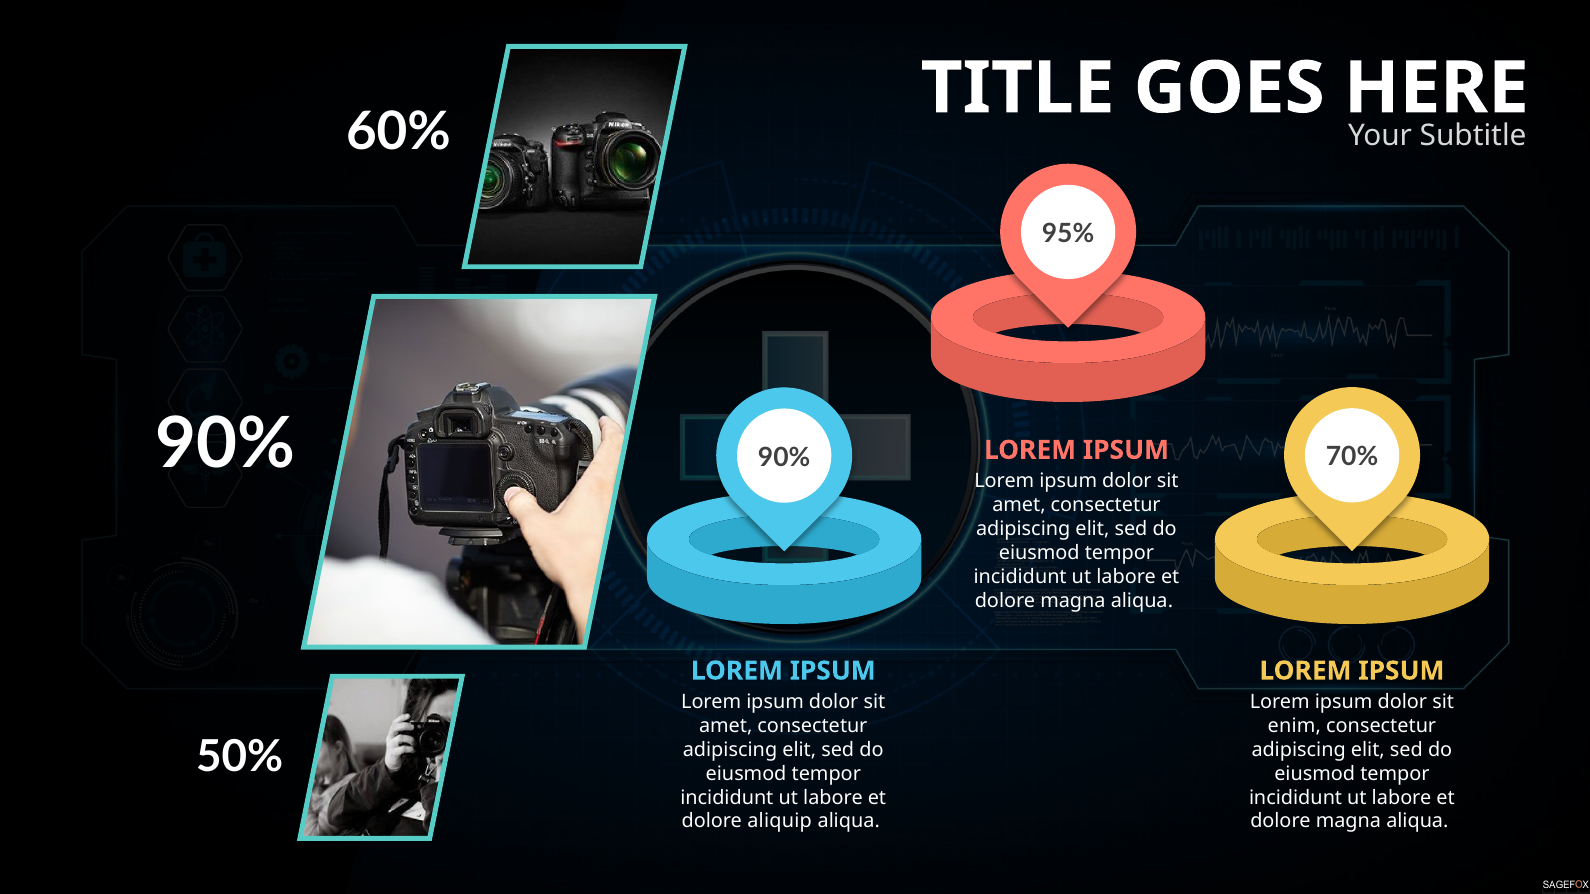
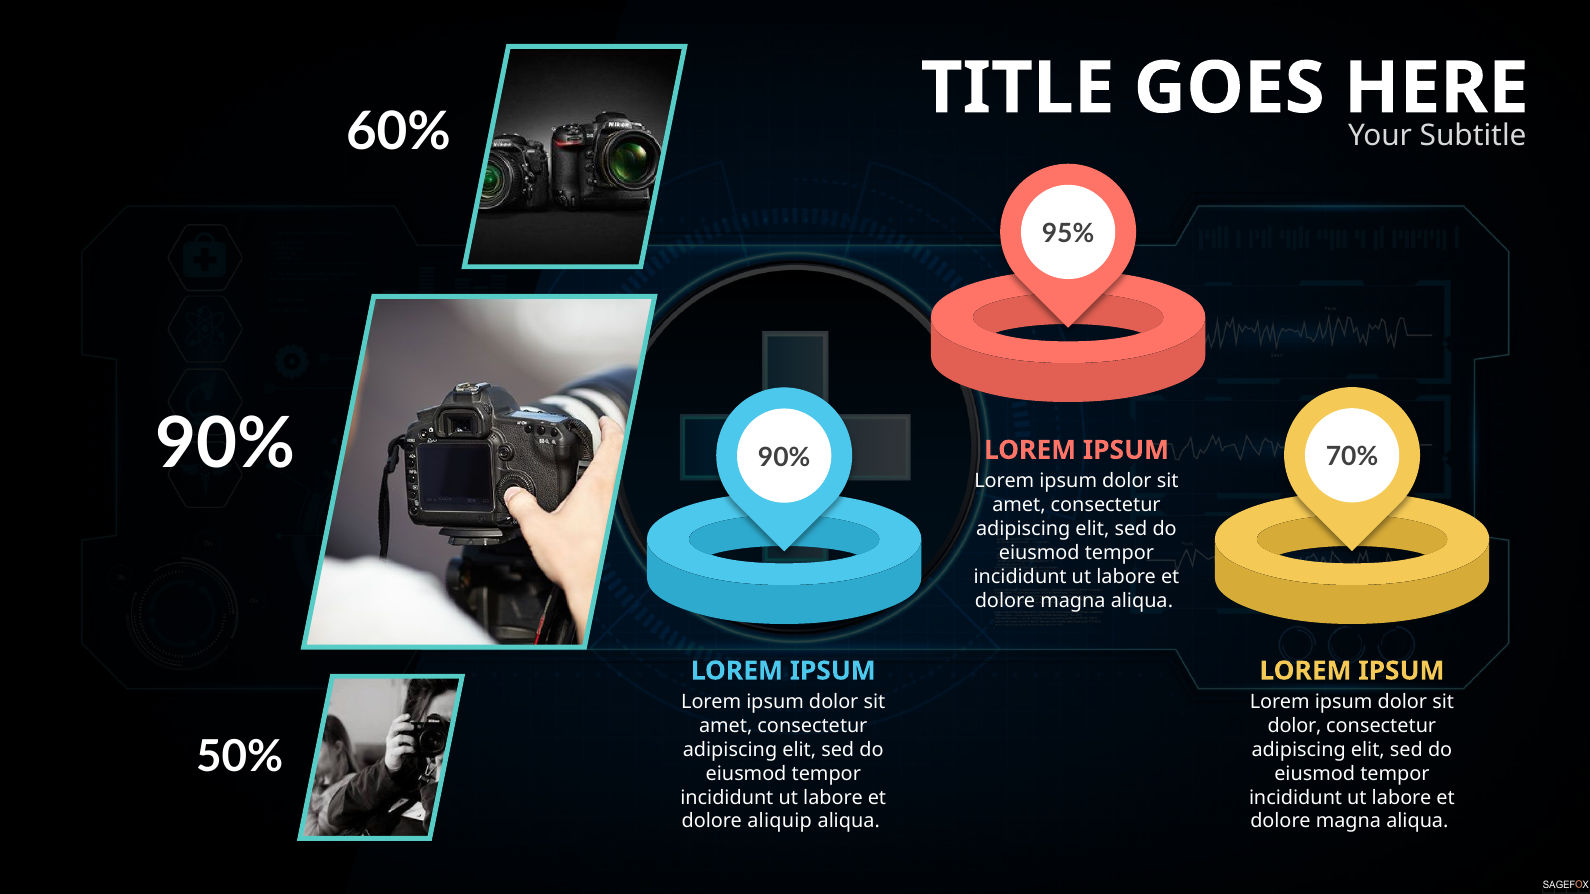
enim at (1294, 726): enim -> dolor
